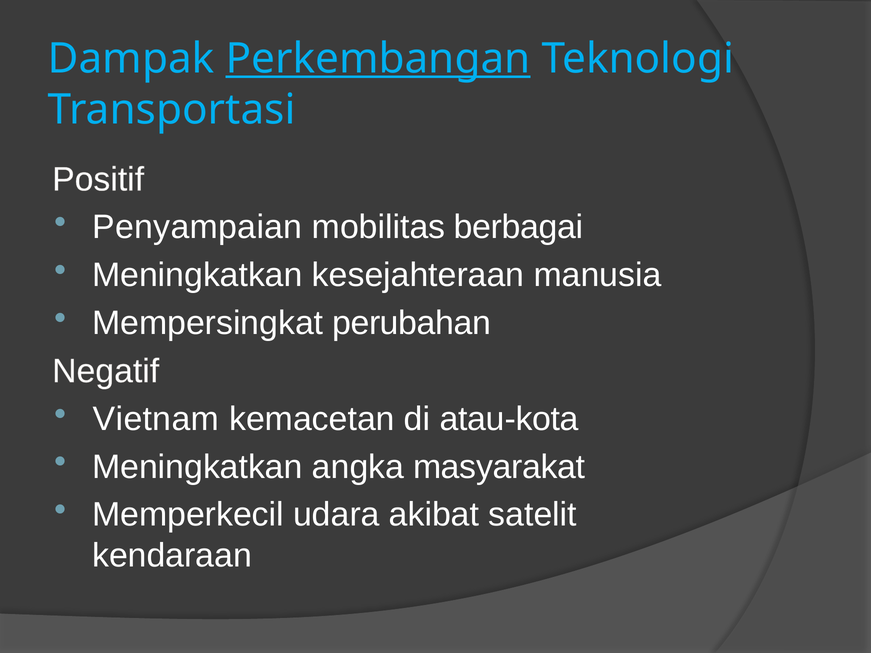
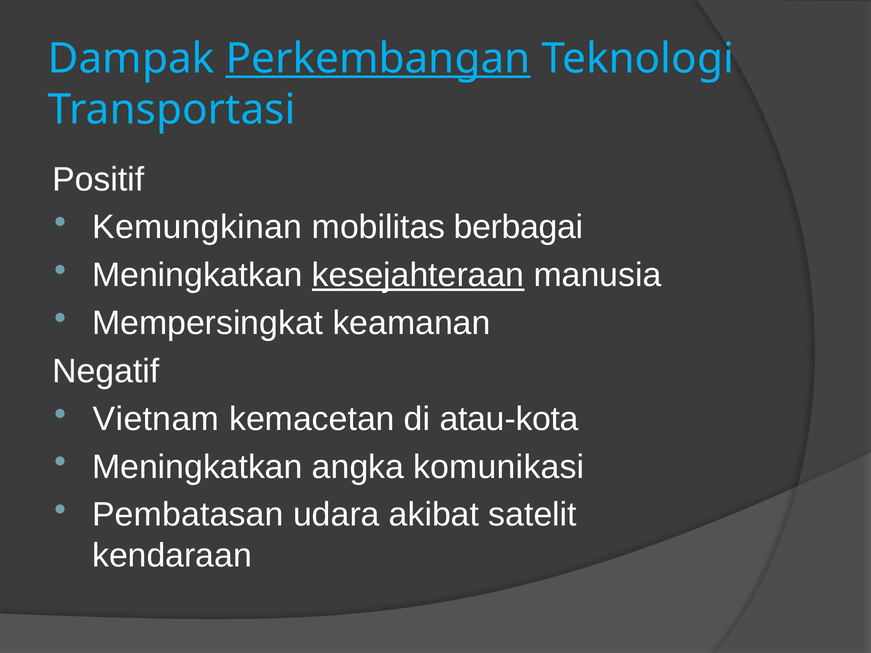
Penyampaian: Penyampaian -> Kemungkinan
kesejahteraan underline: none -> present
perubahan: perubahan -> keamanan
masyarakat: masyarakat -> komunikasi
Memperkecil: Memperkecil -> Pembatasan
